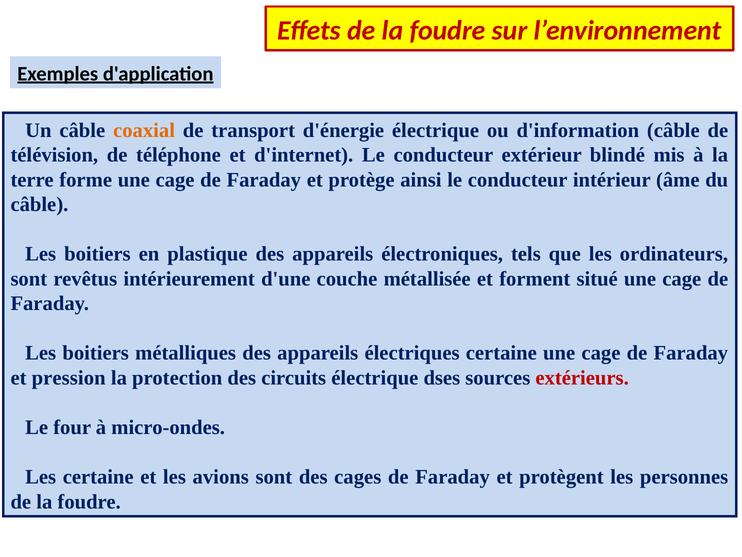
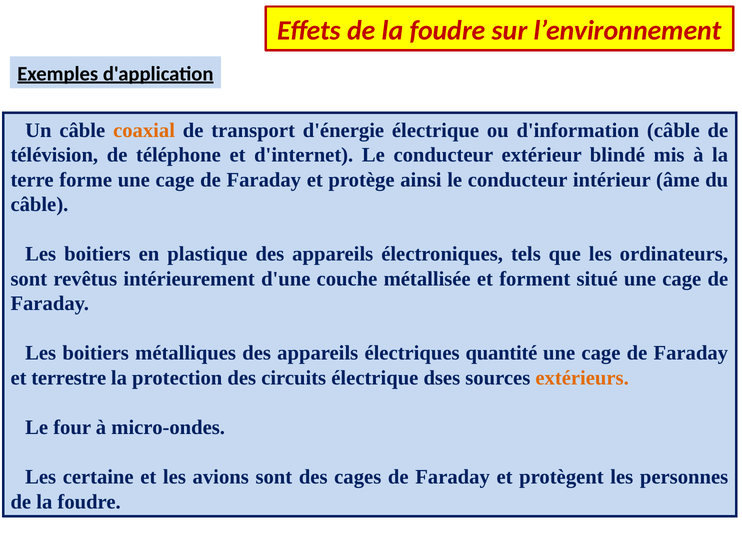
électriques certaine: certaine -> quantité
pression: pression -> terrestre
extérieurs colour: red -> orange
